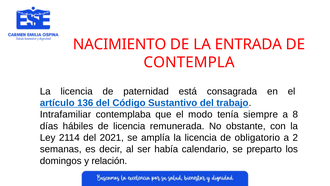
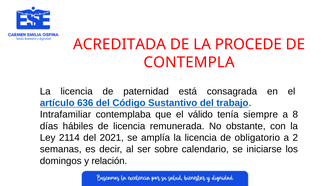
NACIMIENTO: NACIMIENTO -> ACREDITADA
ENTRADA: ENTRADA -> PROCEDE
136: 136 -> 636
modo: modo -> válido
había: había -> sobre
preparto: preparto -> iniciarse
